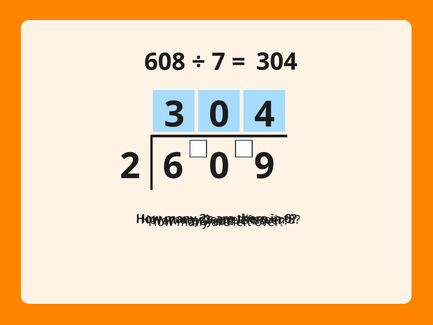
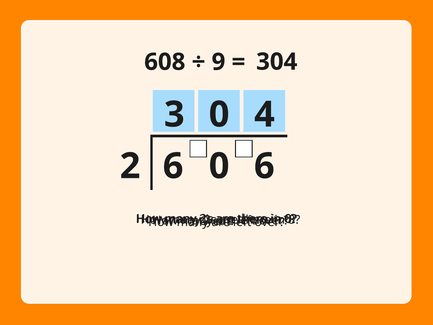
7: 7 -> 9
2 9: 9 -> 6
